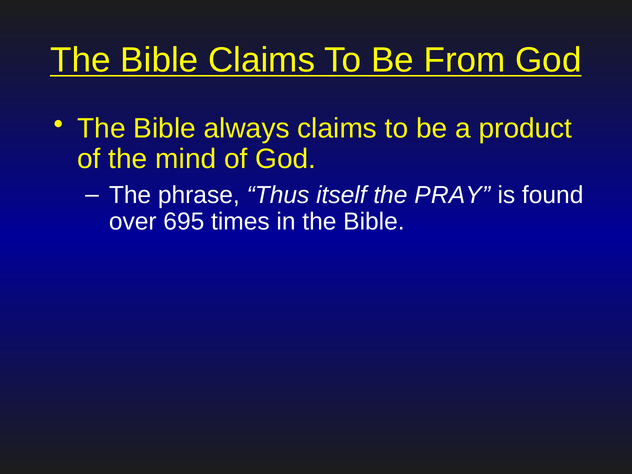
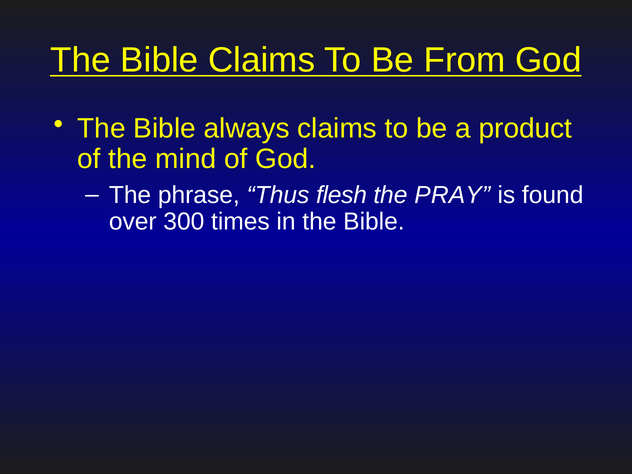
itself: itself -> flesh
695: 695 -> 300
